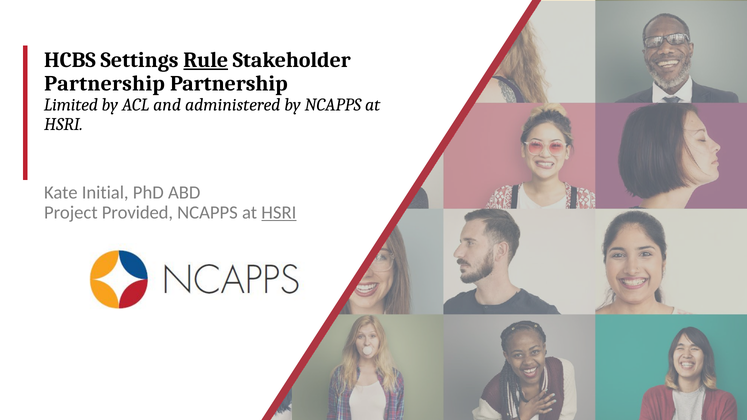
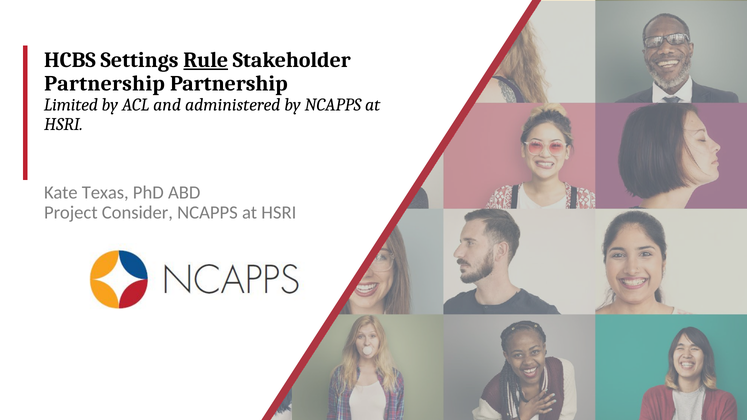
Initial: Initial -> Texas
Provided: Provided -> Consider
HSRI at (279, 213) underline: present -> none
